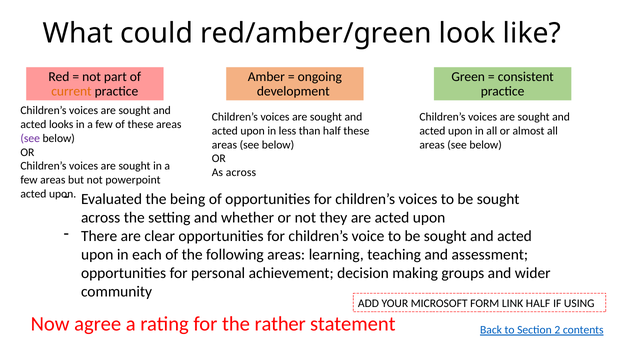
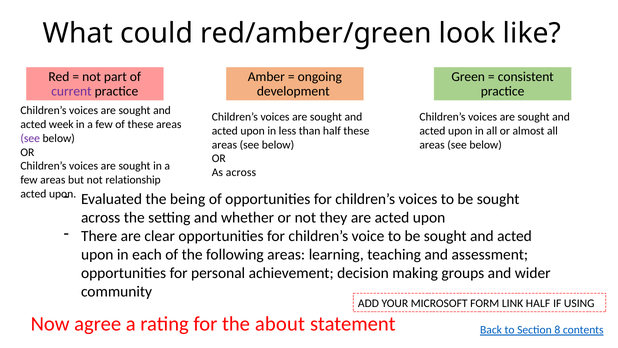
current colour: orange -> purple
looks: looks -> week
powerpoint: powerpoint -> relationship
rather: rather -> about
2: 2 -> 8
